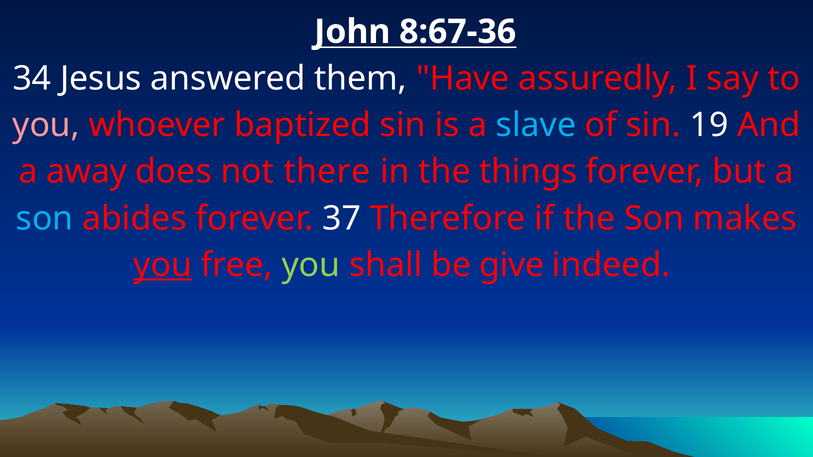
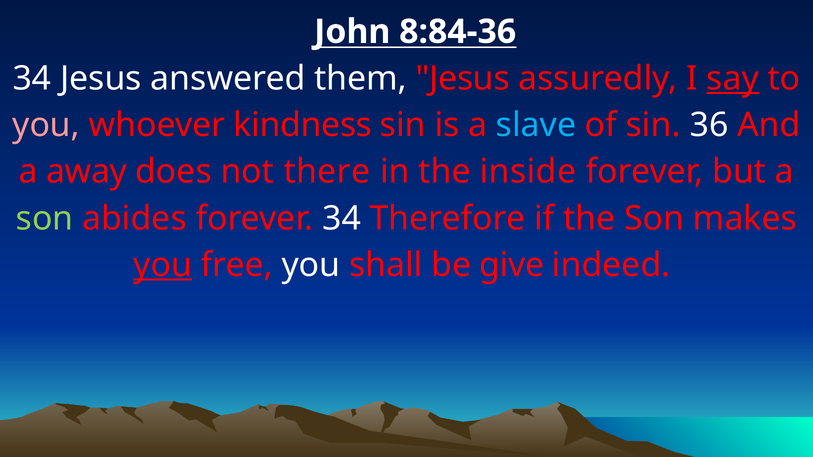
8:67-36: 8:67-36 -> 8:84-36
them Have: Have -> Jesus
say underline: none -> present
baptized: baptized -> kindness
19: 19 -> 36
things: things -> inside
son at (45, 219) colour: light blue -> light green
forever 37: 37 -> 34
you at (311, 265) colour: light green -> white
